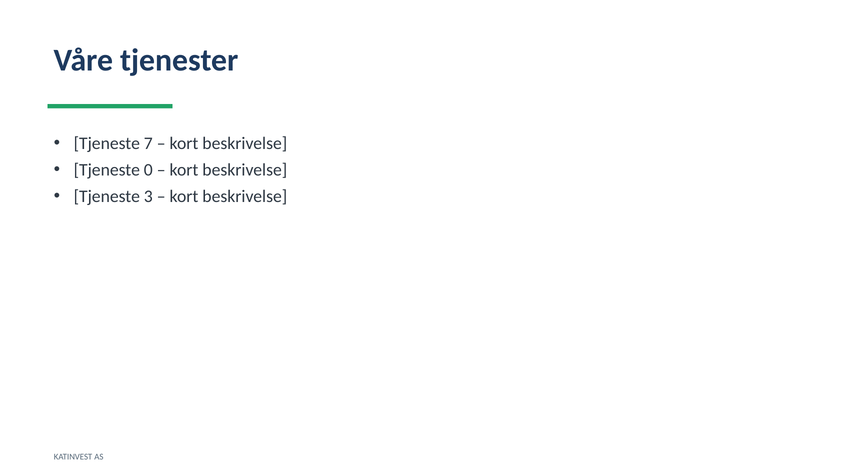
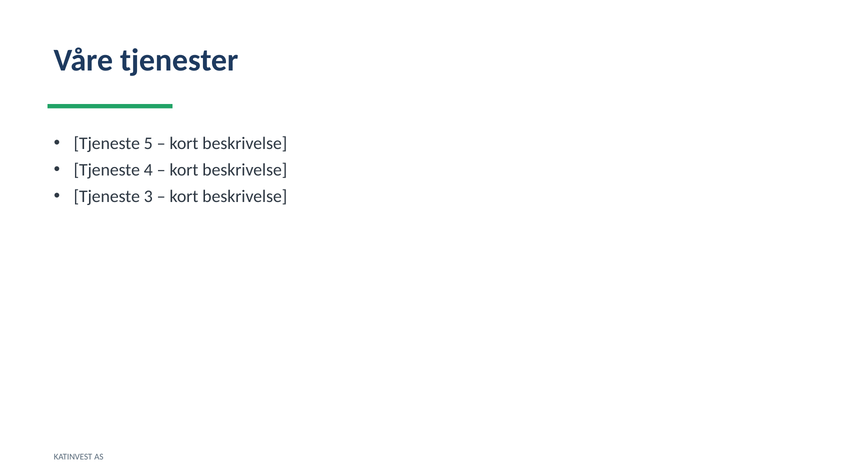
7: 7 -> 5
0: 0 -> 4
